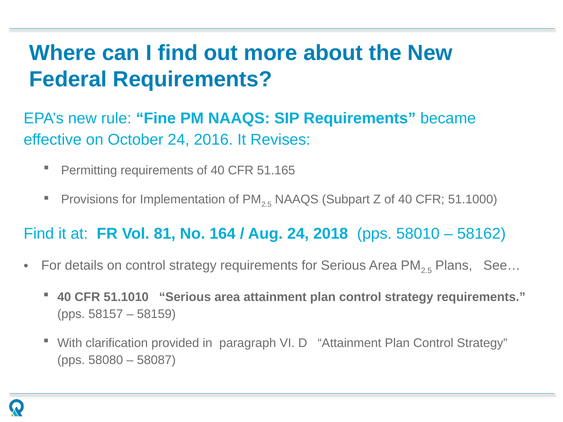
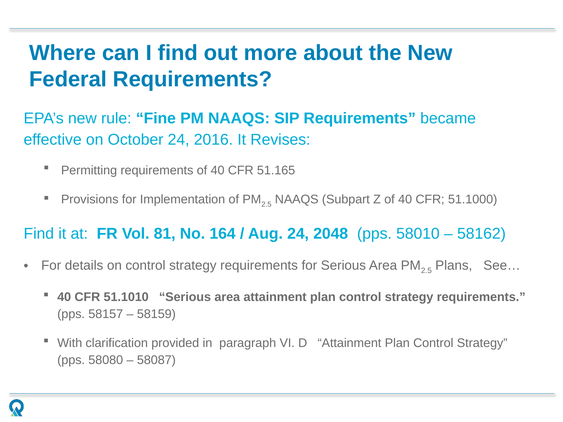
2018: 2018 -> 2048
